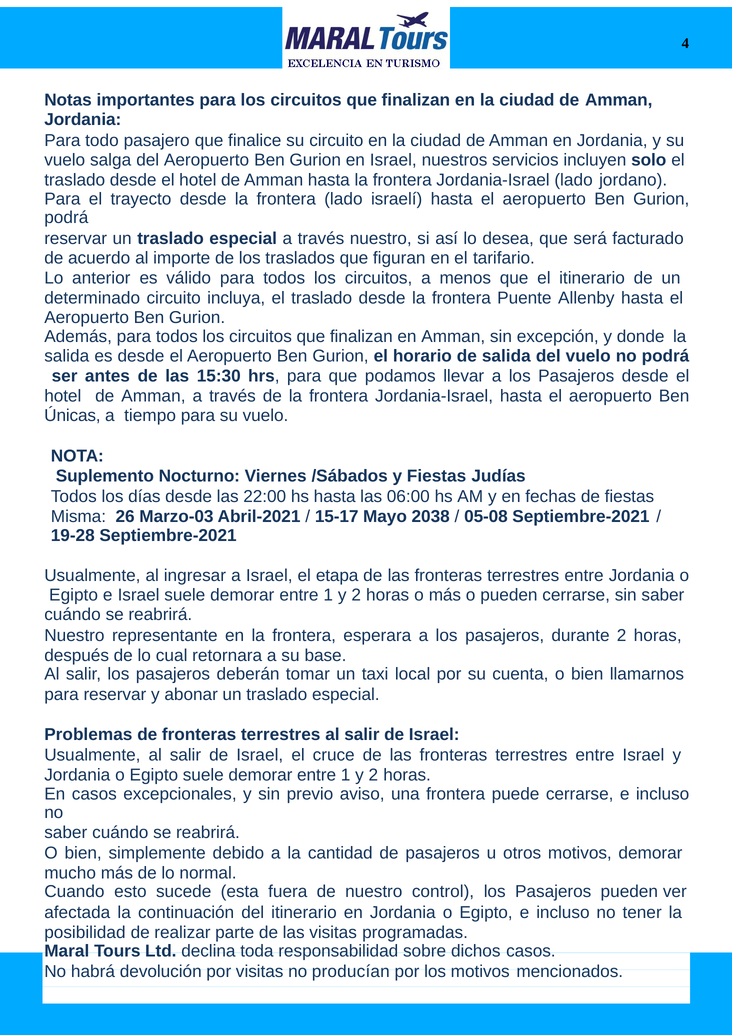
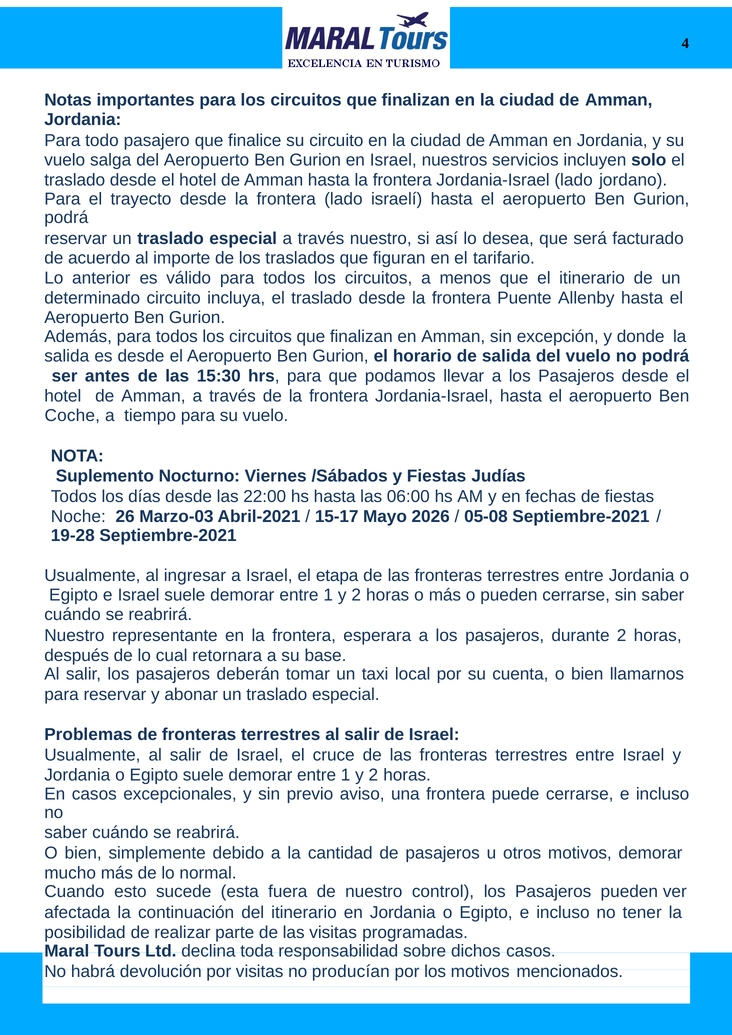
Únicas: Únicas -> Coche
Misma: Misma -> Noche
2038: 2038 -> 2026
